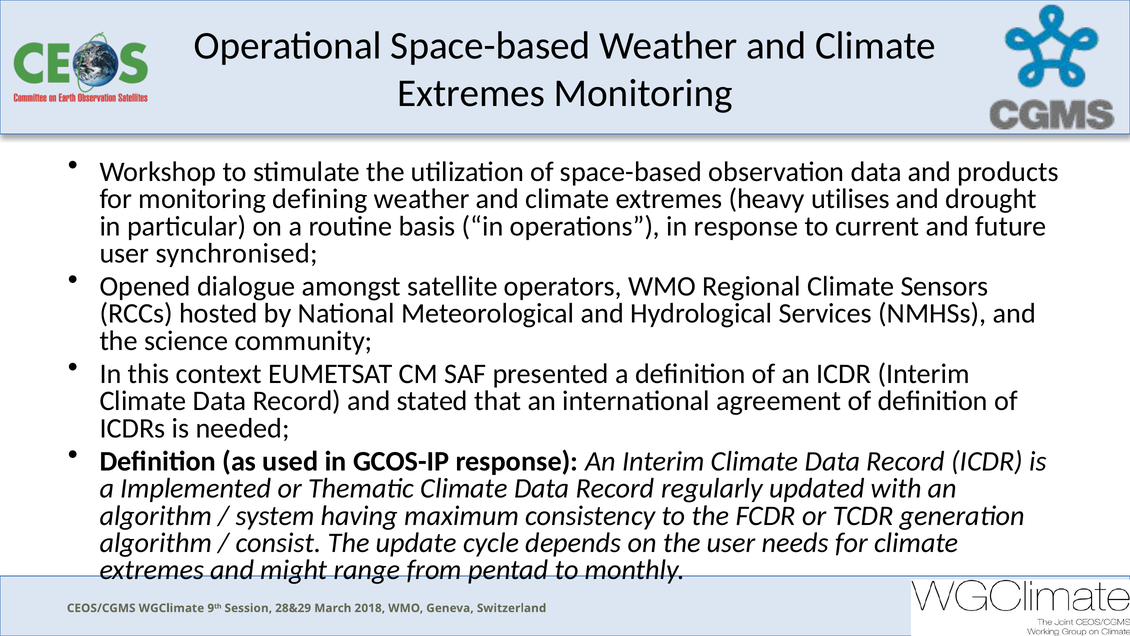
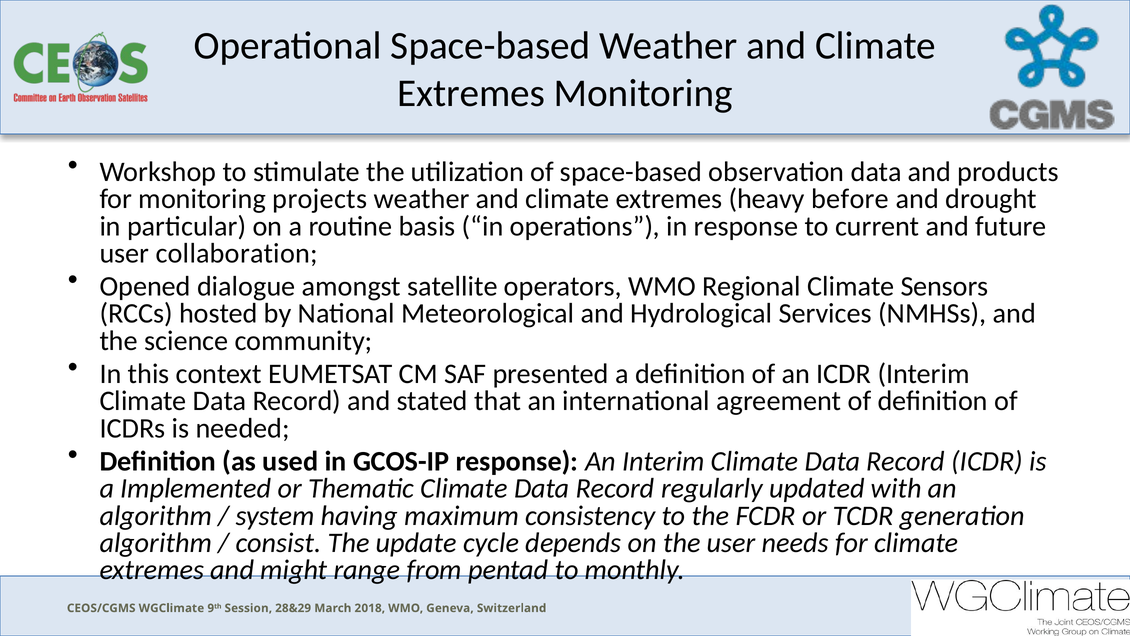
defining: defining -> projects
utilises: utilises -> before
synchronised: synchronised -> collaboration
